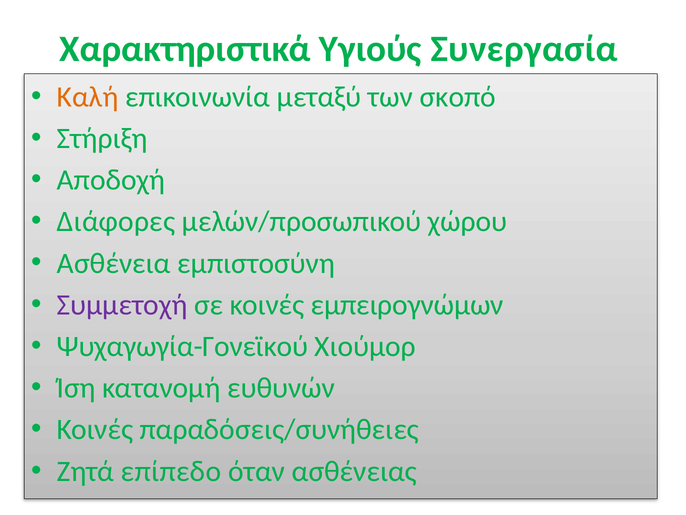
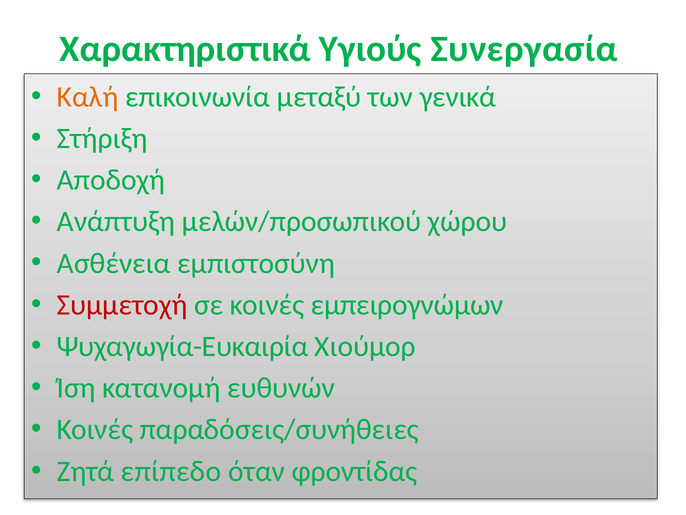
σκοπό: σκοπό -> γενικά
Διάφορες: Διάφορες -> Ανάπτυξη
Συμμετοχή colour: purple -> red
Ψυχαγωγία-Γονεϊκού: Ψυχαγωγία-Γονεϊκού -> Ψυχαγωγία-Ευκαιρία
ασθένειας: ασθένειας -> φροντίδας
